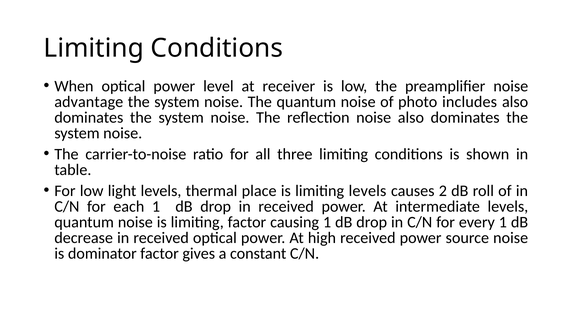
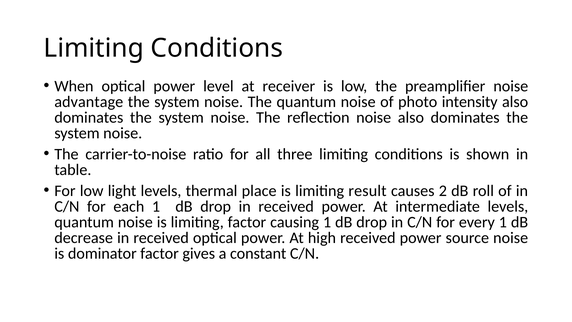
includes: includes -> intensity
limiting levels: levels -> result
